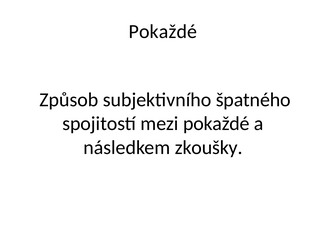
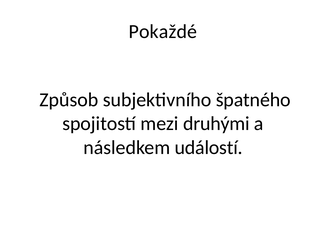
mezi pokaždé: pokaždé -> druhými
zkoušky: zkoušky -> událostí
